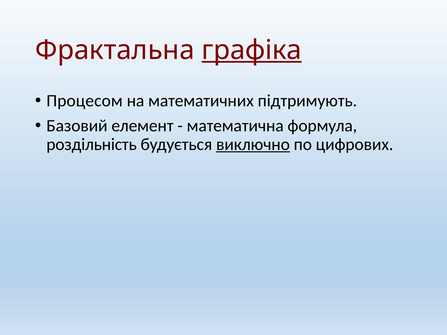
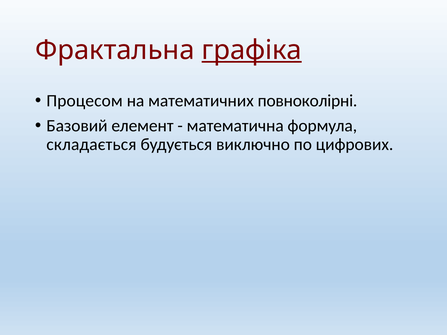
підтримують: підтримують -> повноколірні
роздільність: роздільність -> складається
виключно underline: present -> none
